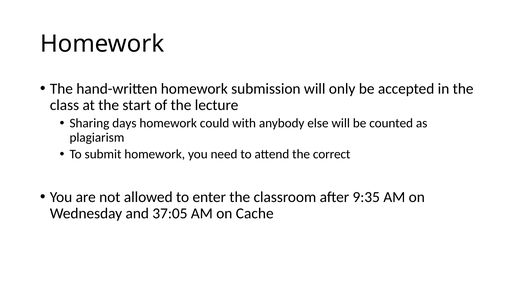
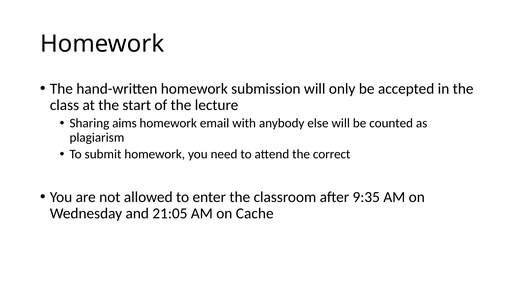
days: days -> aims
could: could -> email
37:05: 37:05 -> 21:05
